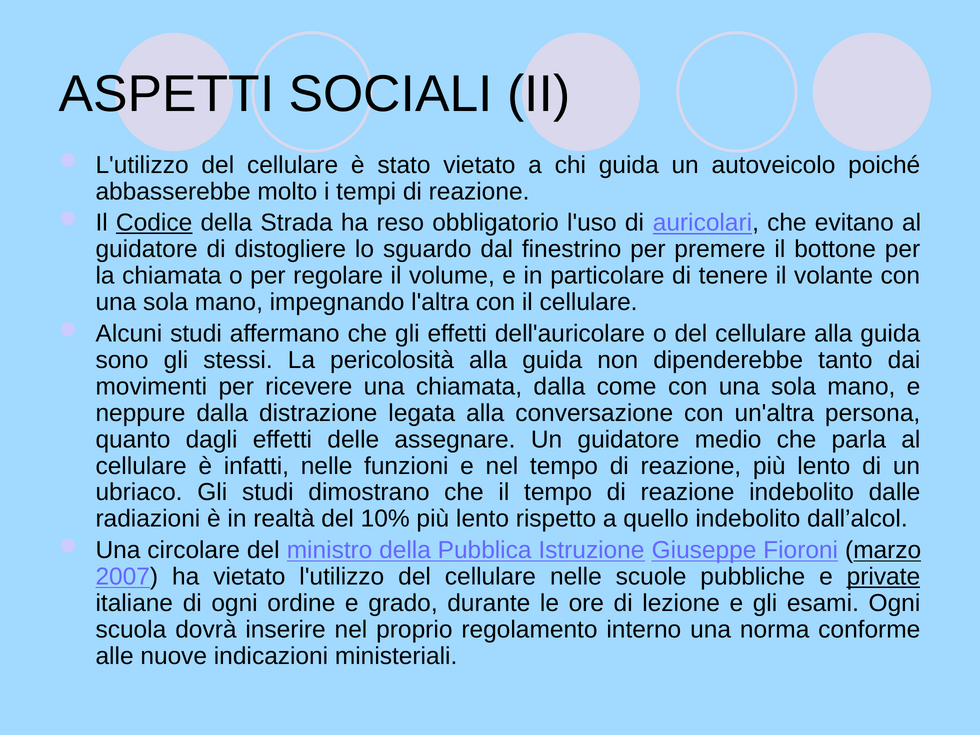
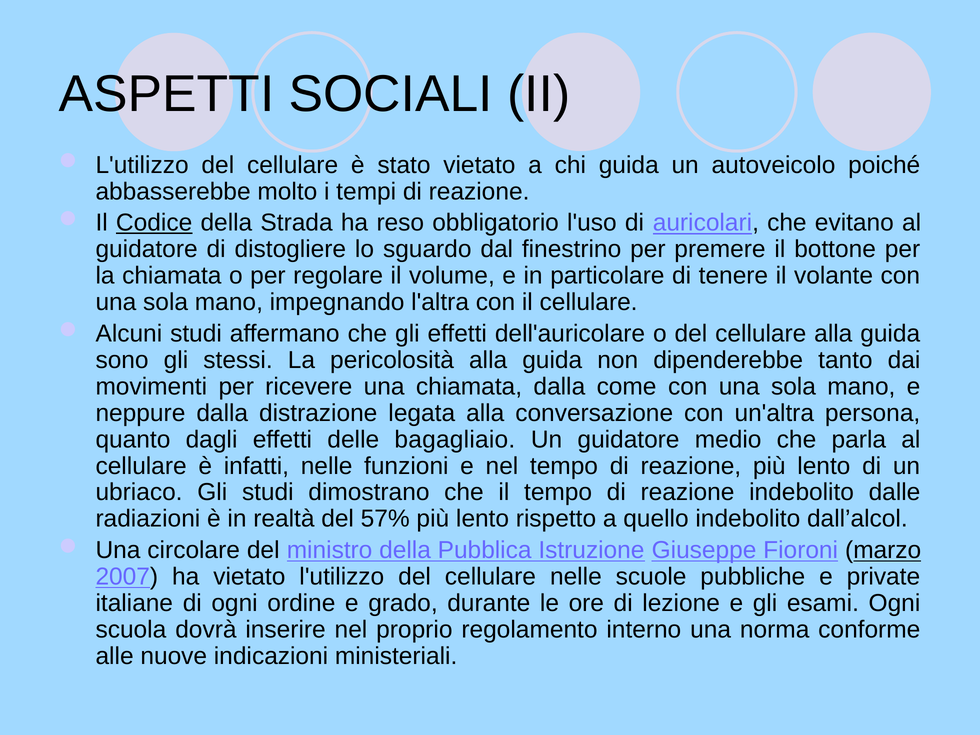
assegnare: assegnare -> bagagliaio
10%: 10% -> 57%
private underline: present -> none
